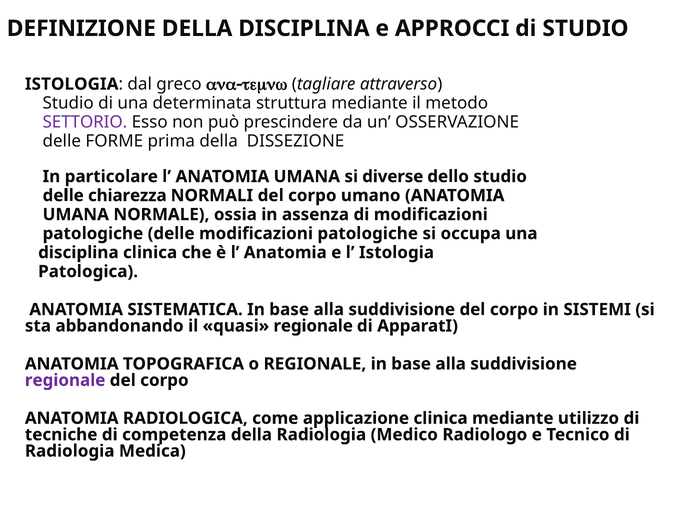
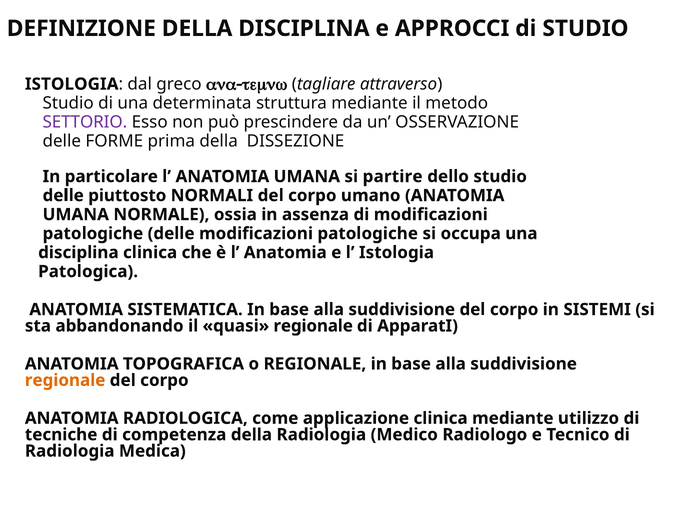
diverse: diverse -> partire
chiarezza: chiarezza -> piuttosto
regionale at (65, 380) colour: purple -> orange
